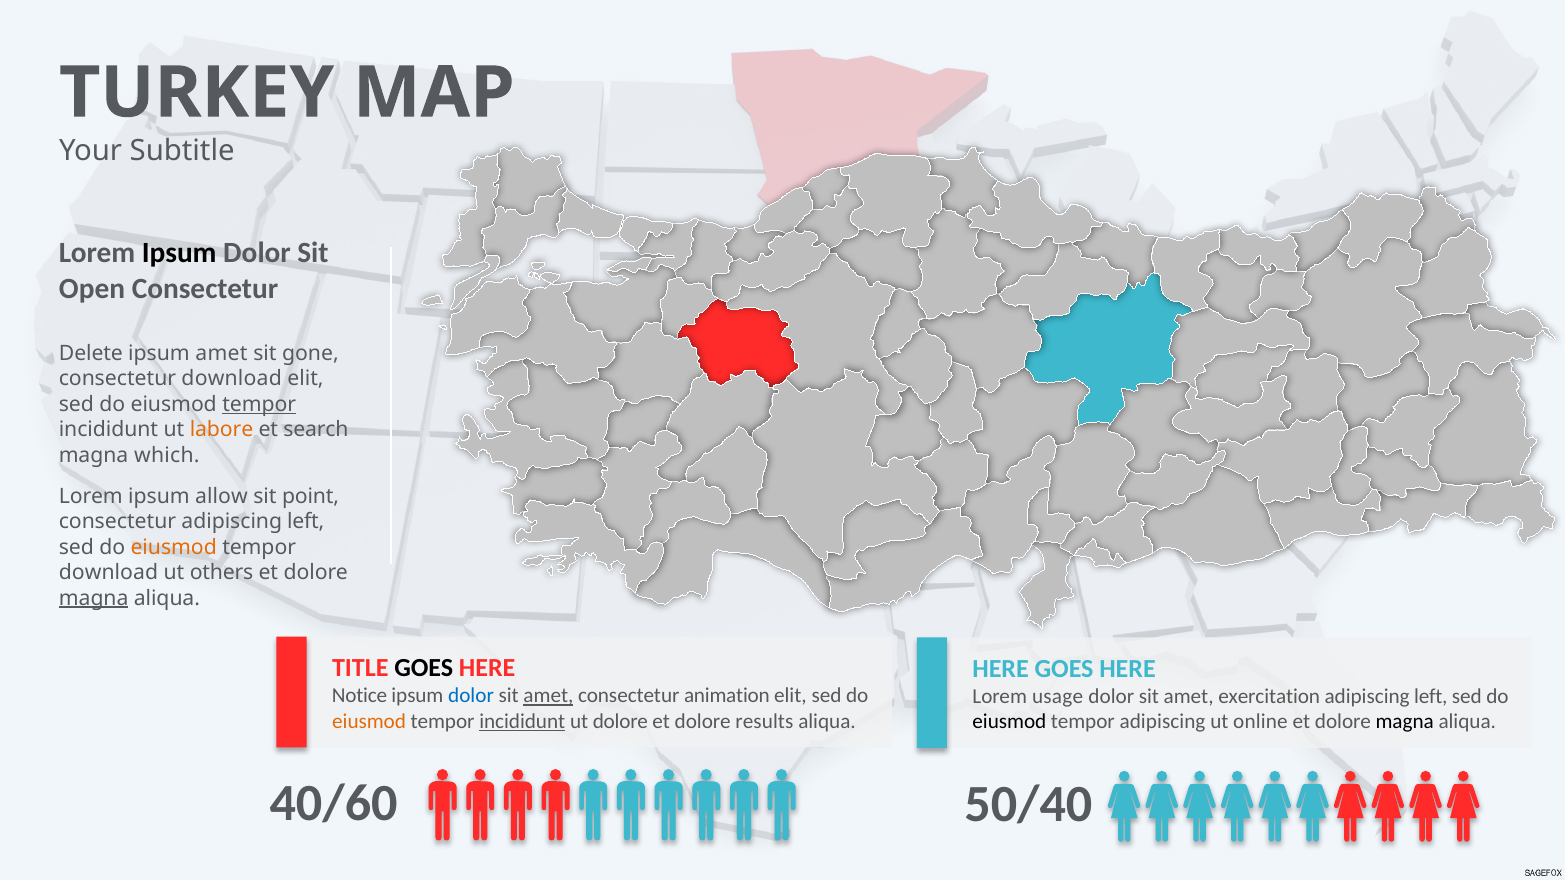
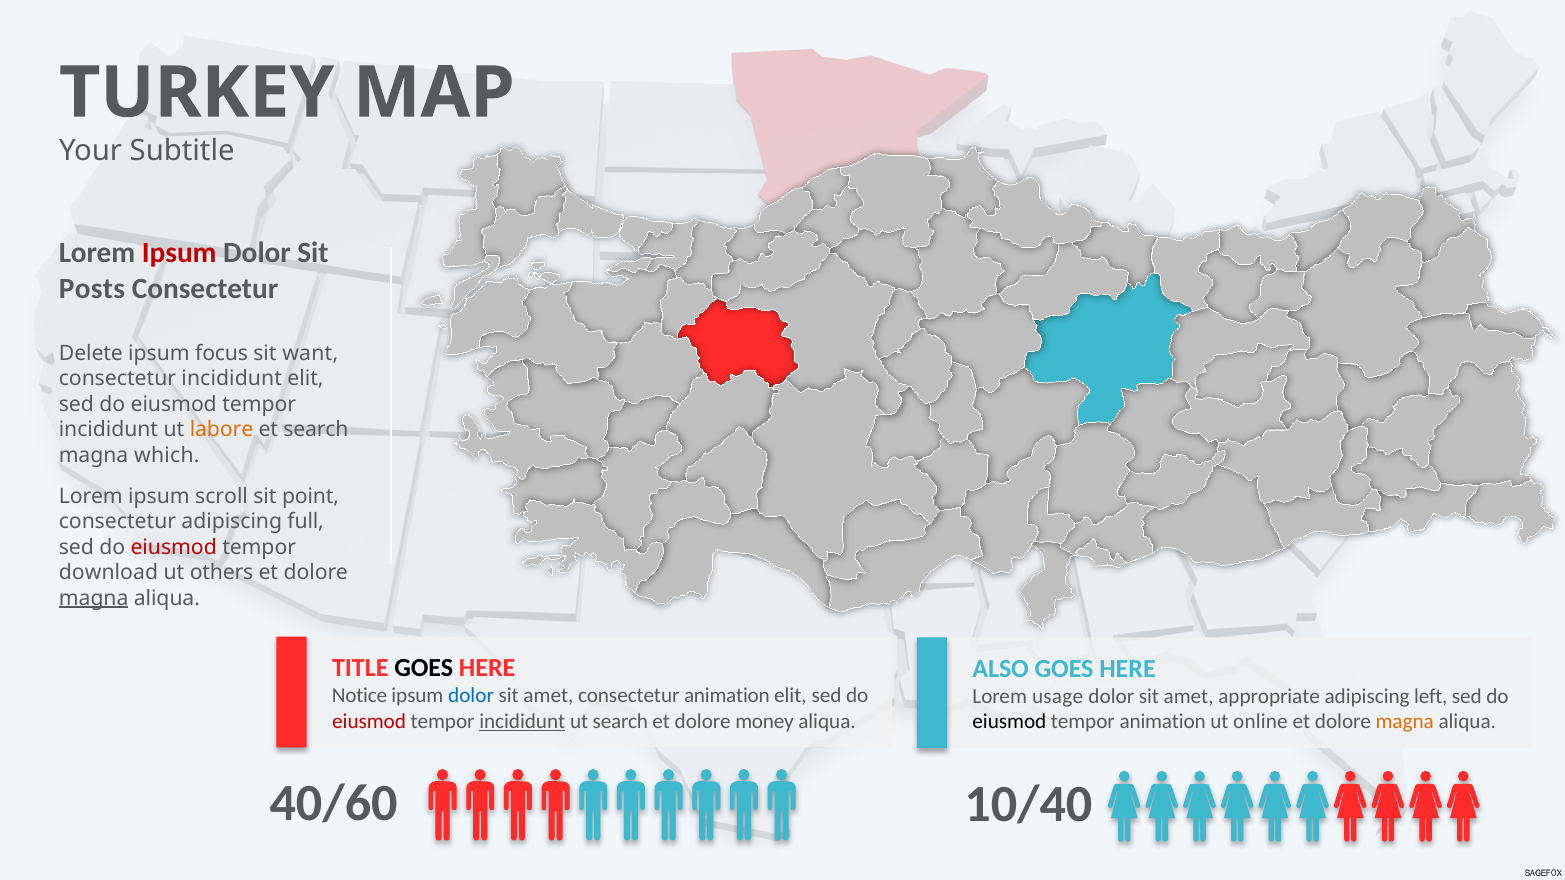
Ipsum at (179, 253) colour: black -> red
Open: Open -> Posts
ipsum amet: amet -> focus
gone: gone -> want
consectetur download: download -> incididunt
tempor at (259, 404) underline: present -> none
allow: allow -> scroll
consectetur adipiscing left: left -> full
eiusmod at (174, 547) colour: orange -> red
HERE at (1001, 669): HERE -> ALSO
amet at (548, 696) underline: present -> none
exercitation: exercitation -> appropriate
eiusmod at (369, 722) colour: orange -> red
ut dolore: dolore -> search
results: results -> money
tempor adipiscing: adipiscing -> animation
magna at (1405, 722) colour: black -> orange
50/40: 50/40 -> 10/40
